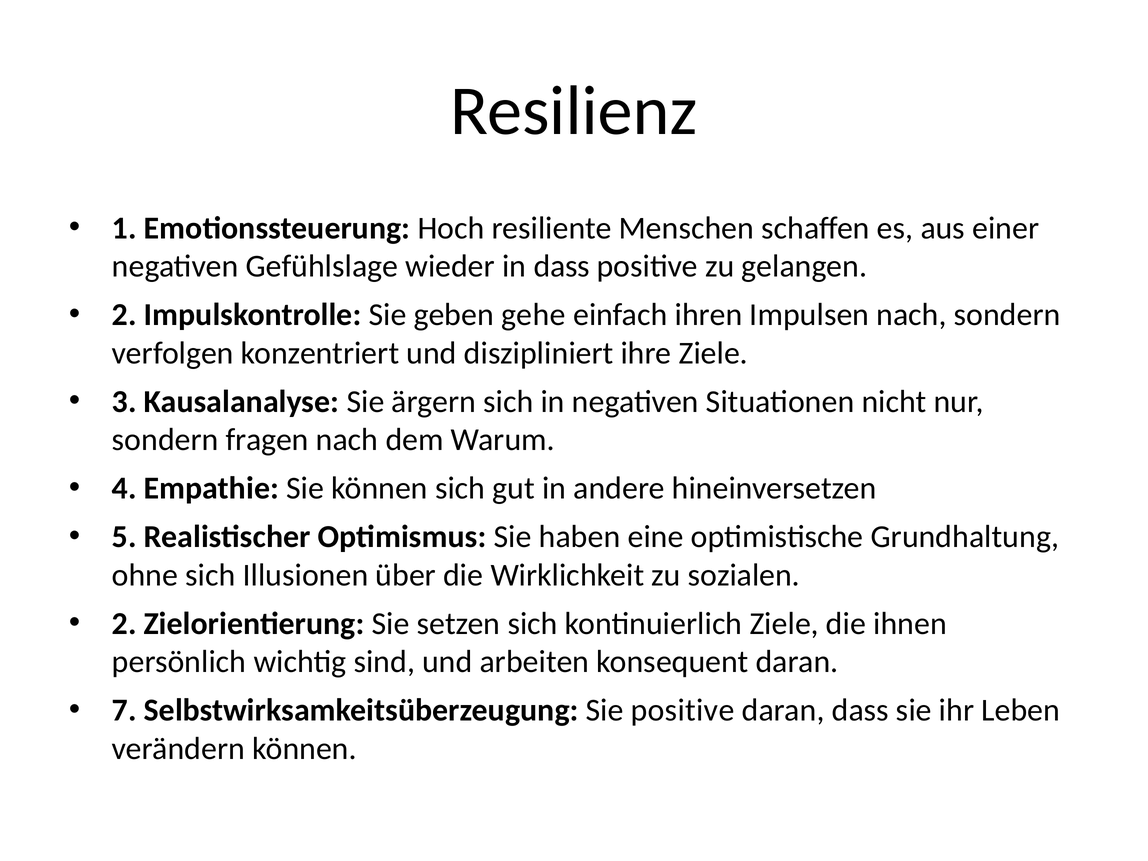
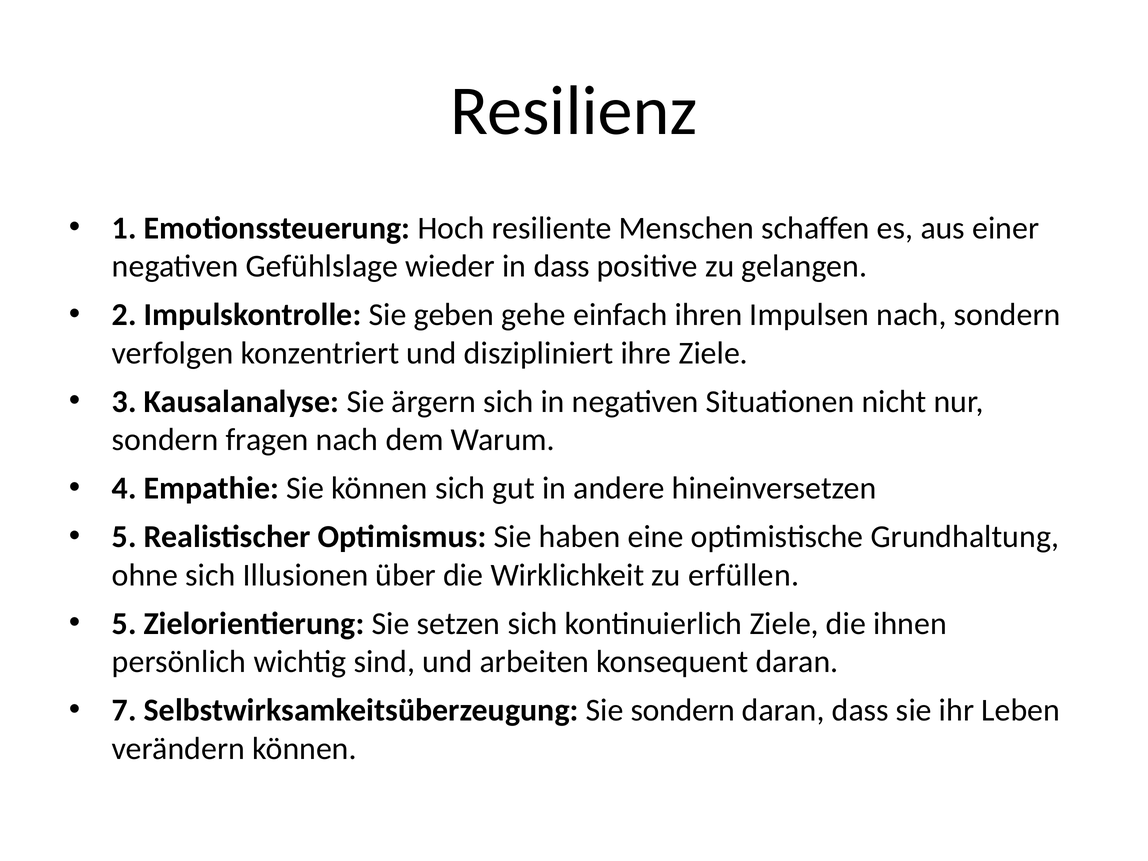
sozialen: sozialen -> erfüllen
2 at (124, 624): 2 -> 5
Sie positive: positive -> sondern
